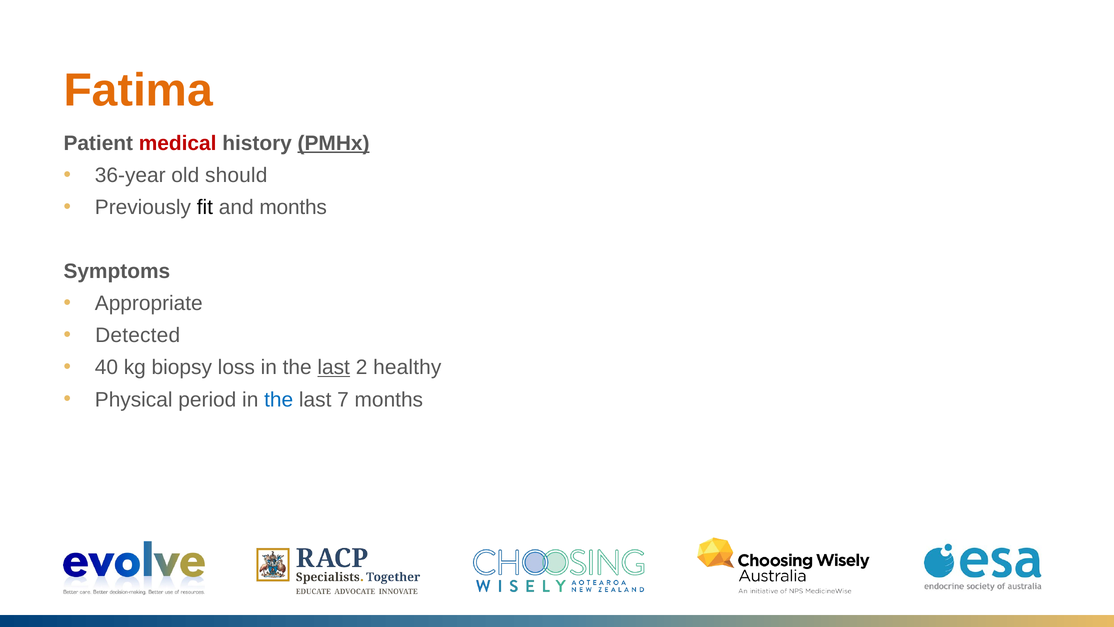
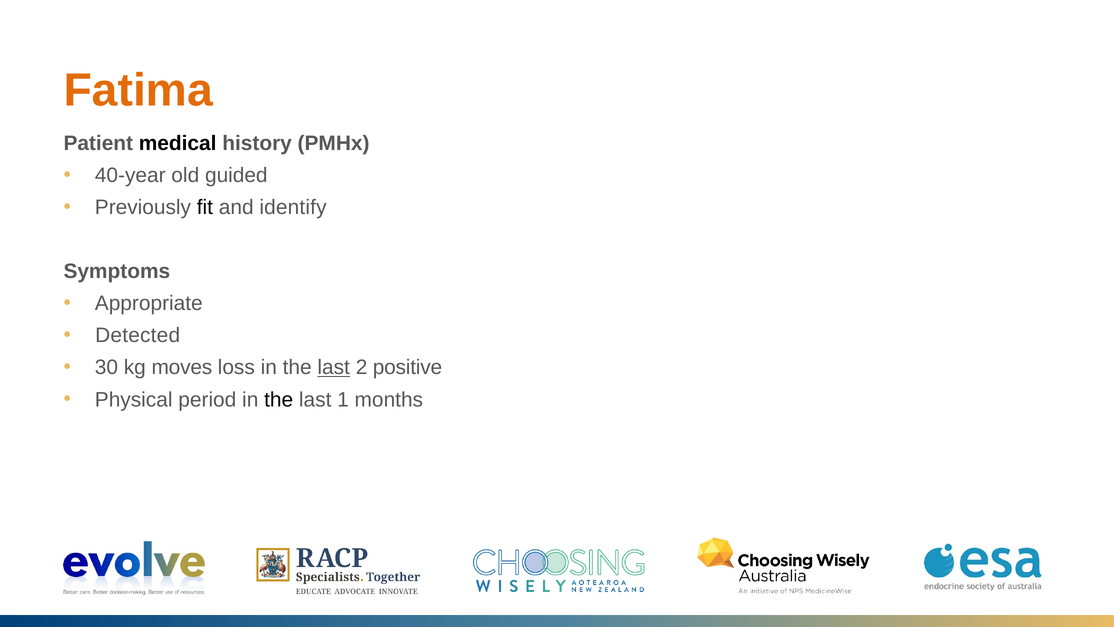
medical colour: red -> black
PMHx underline: present -> none
36-year: 36-year -> 40-year
should: should -> guided
and months: months -> identify
40: 40 -> 30
biopsy: biopsy -> moves
healthy: healthy -> positive
the at (279, 399) colour: blue -> black
7: 7 -> 1
